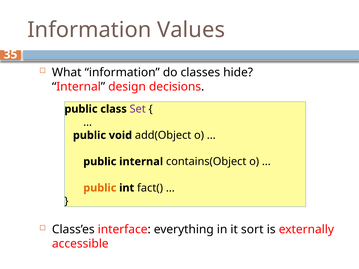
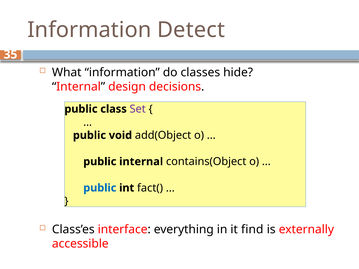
Values: Values -> Detect
public at (100, 188) colour: orange -> blue
sort: sort -> find
